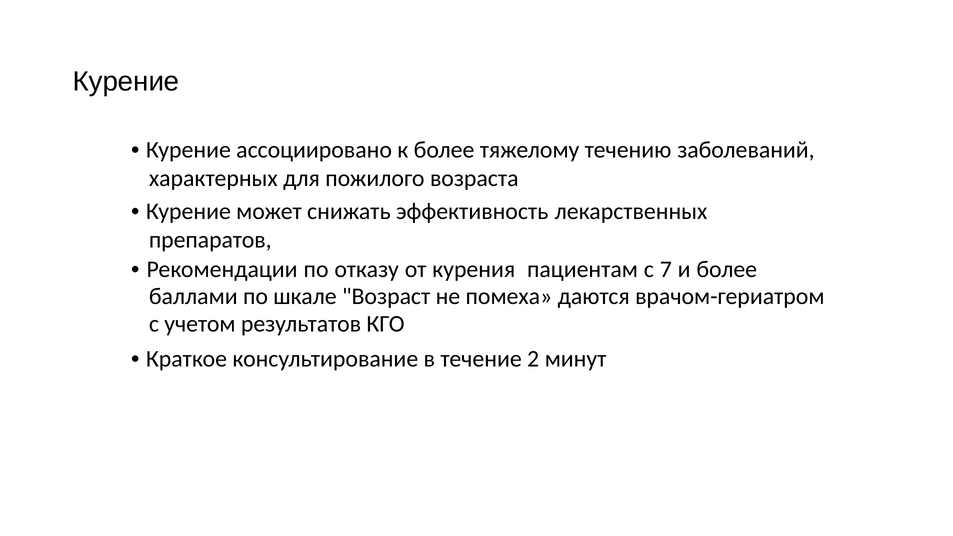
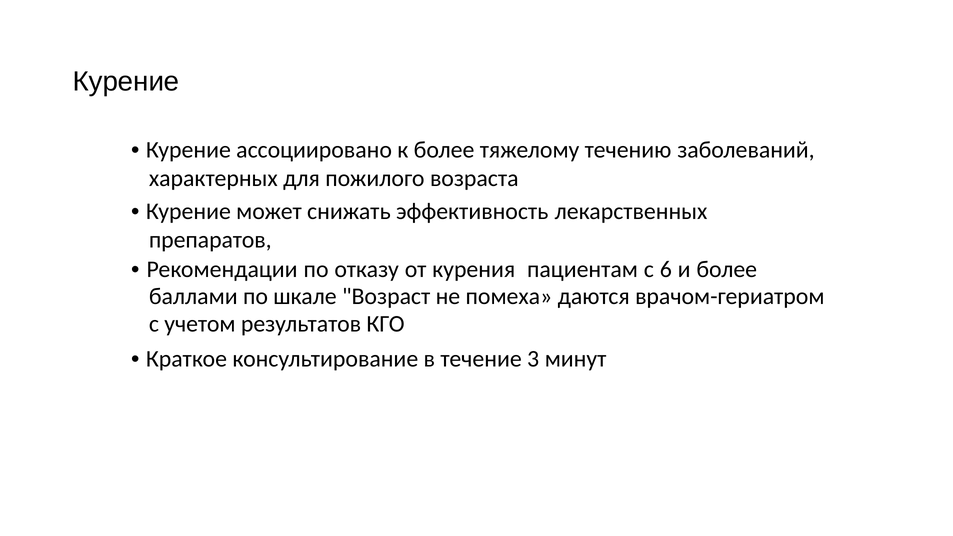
7: 7 -> 6
2: 2 -> 3
